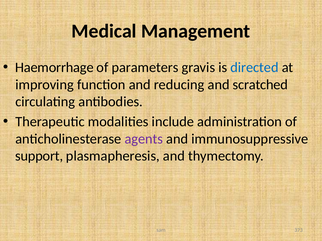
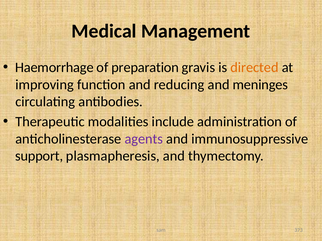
parameters: parameters -> preparation
directed colour: blue -> orange
scratched: scratched -> meninges
